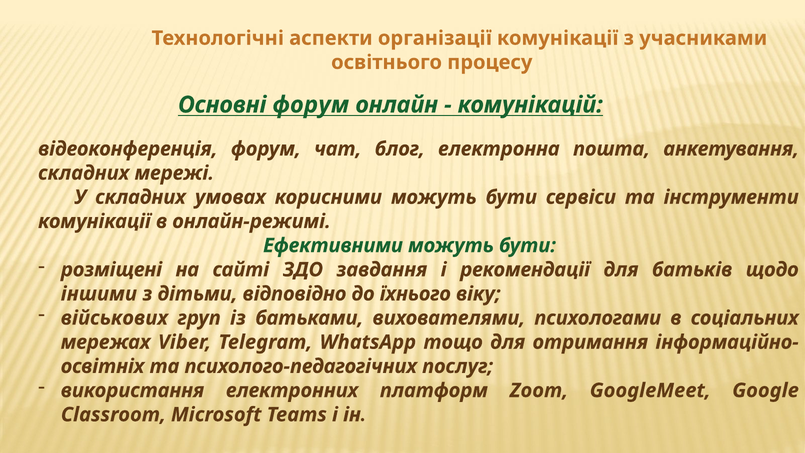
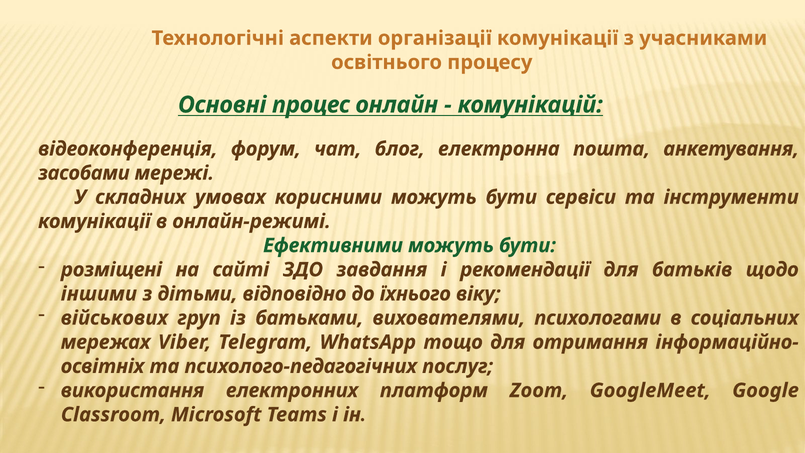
Основні форум: форум -> процес
складних at (84, 173): складних -> засобами
